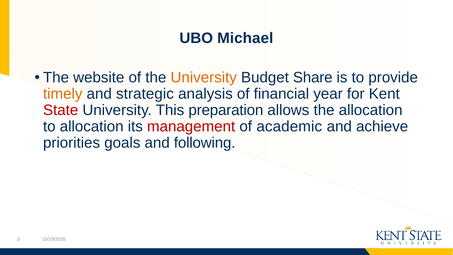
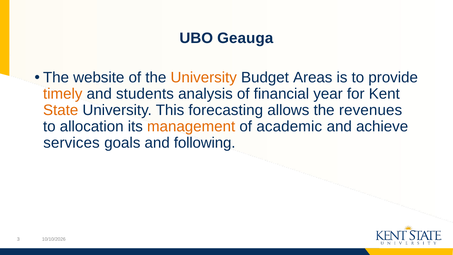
Michael: Michael -> Geauga
Share: Share -> Areas
strategic: strategic -> students
State colour: red -> orange
preparation: preparation -> forecasting
the allocation: allocation -> revenues
management colour: red -> orange
priorities: priorities -> services
